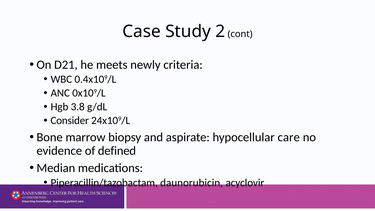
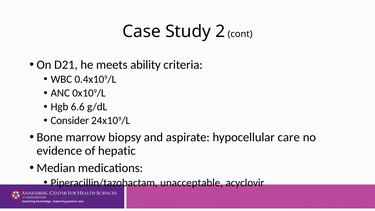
newly: newly -> ability
3.8: 3.8 -> 6.6
defined: defined -> hepatic
daunorubicin: daunorubicin -> unacceptable
